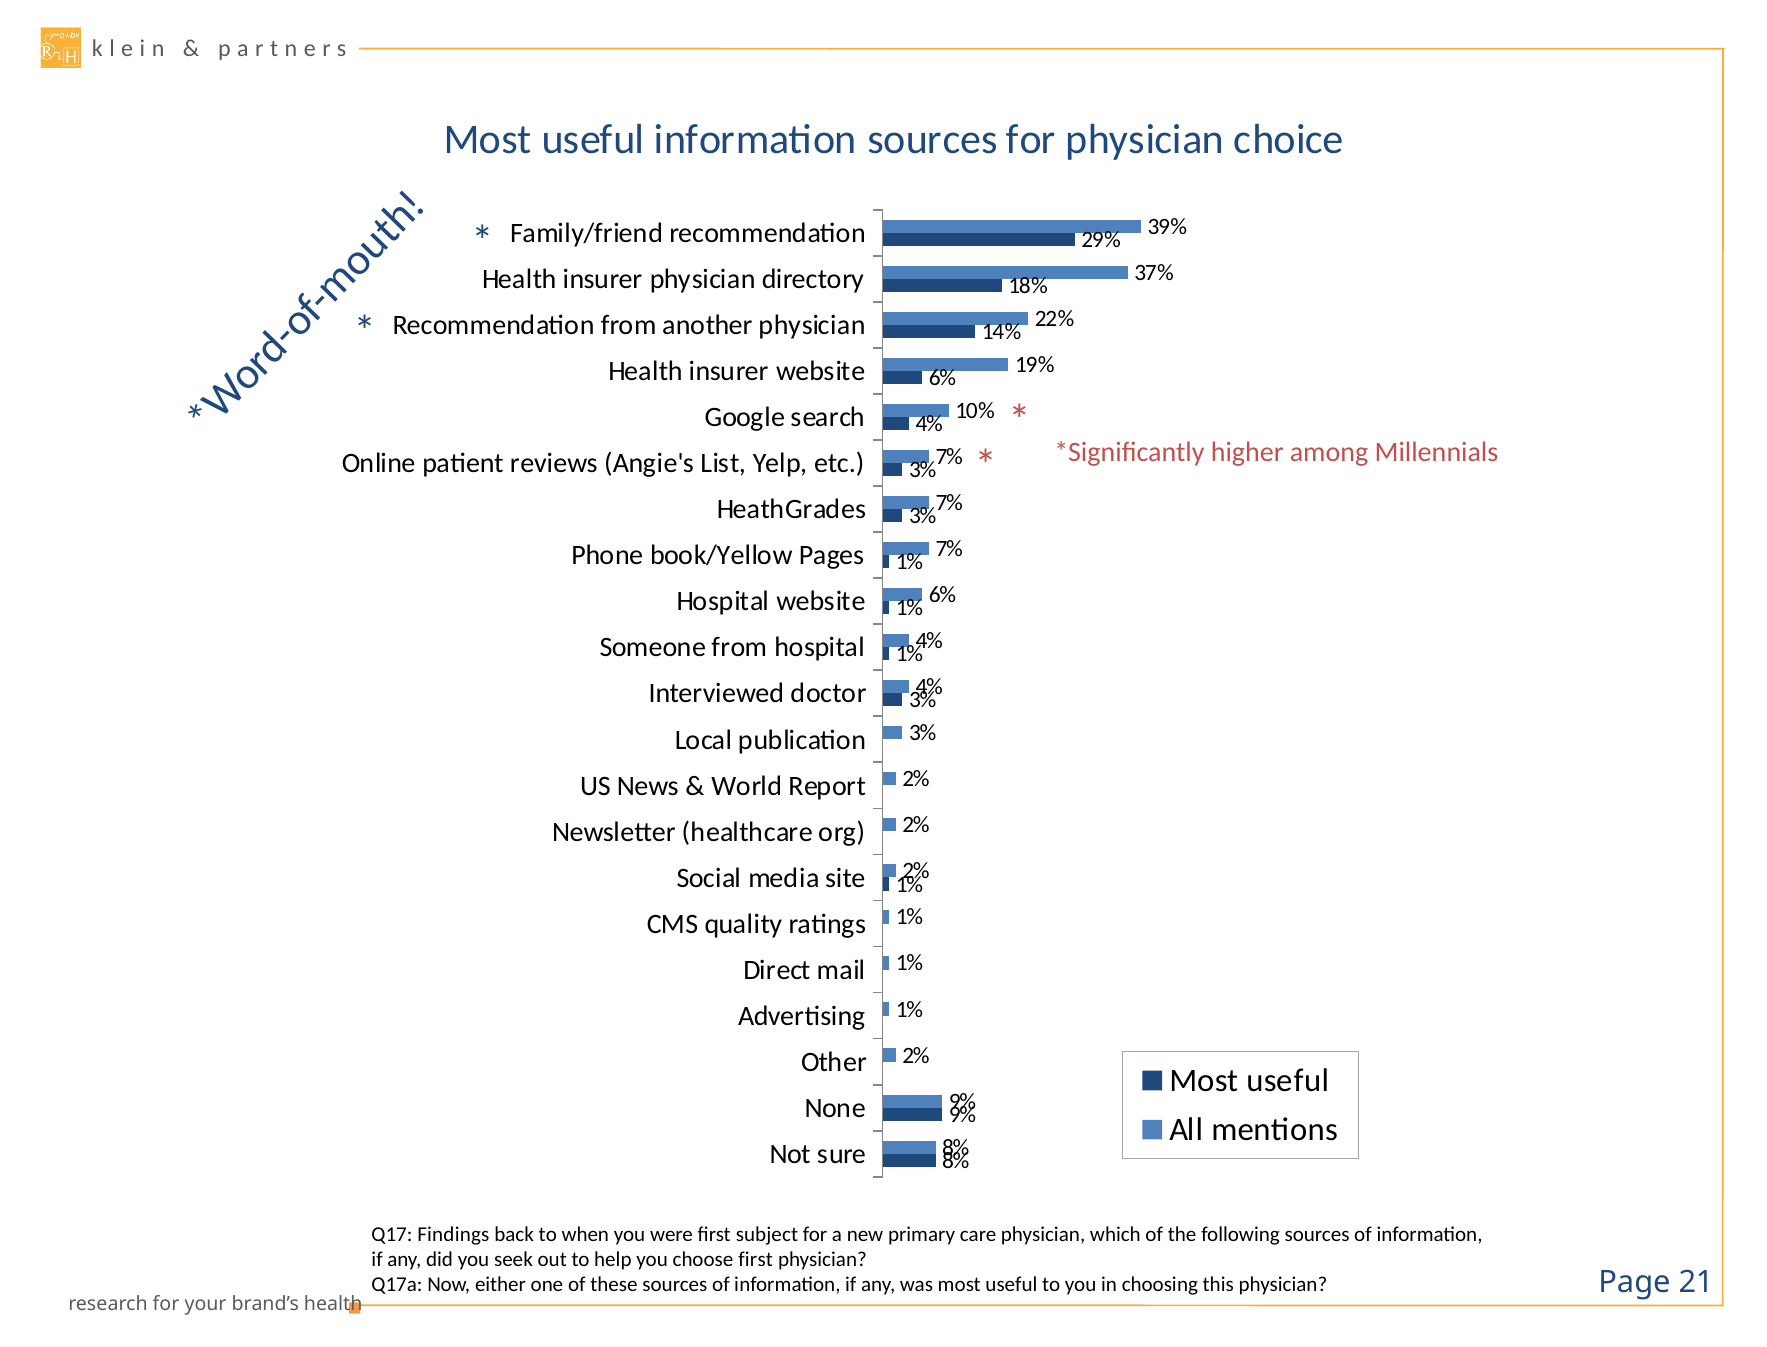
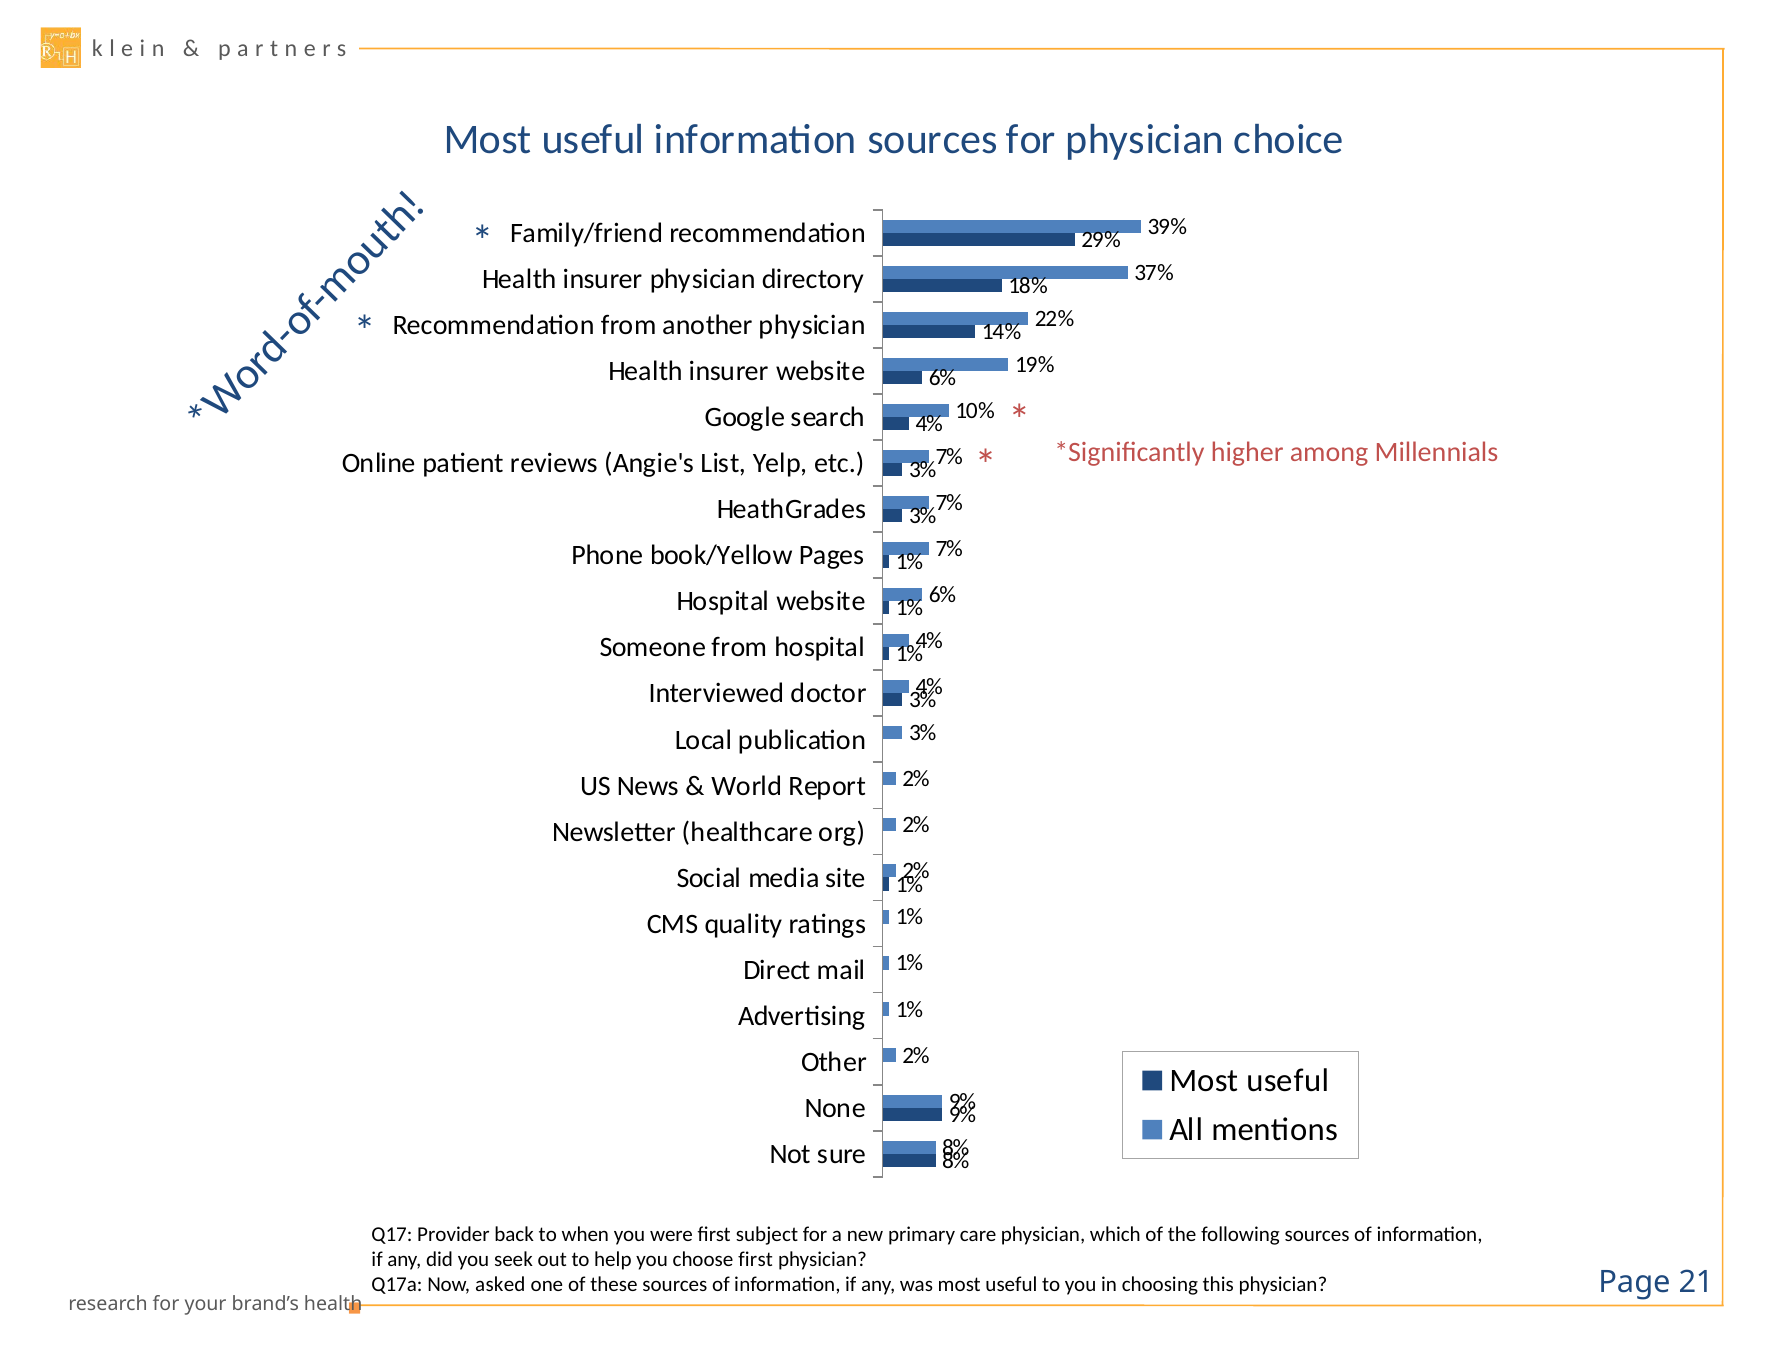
Findings: Findings -> Provider
either: either -> asked
